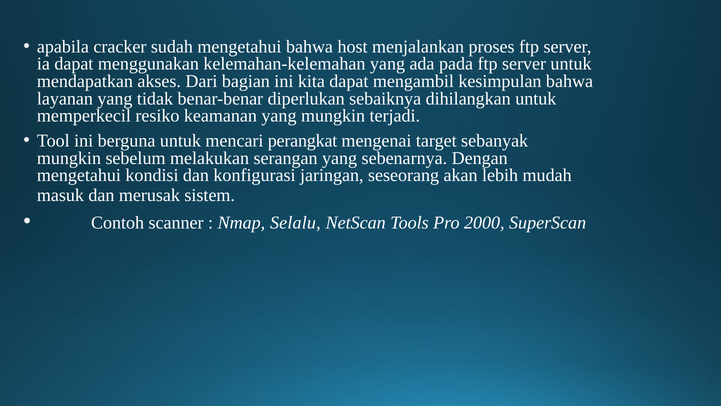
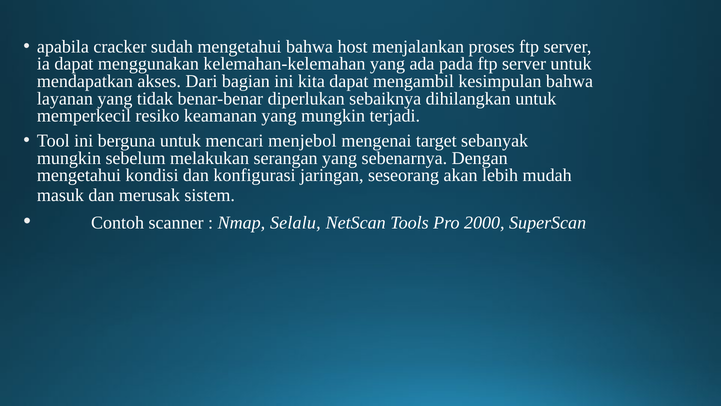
perangkat: perangkat -> menjebol
